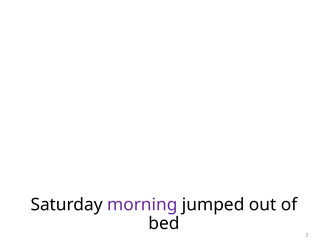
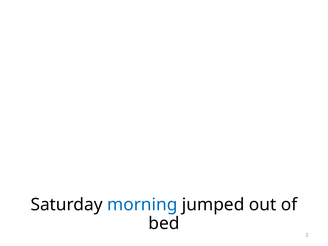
morning colour: purple -> blue
